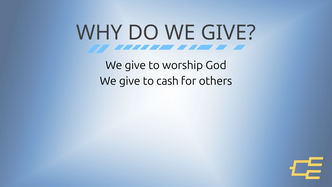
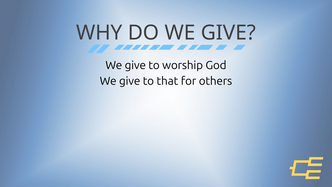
cash: cash -> that
